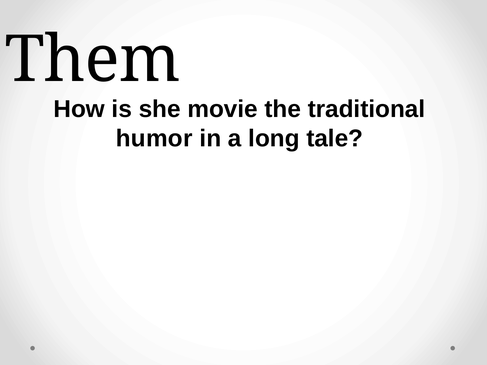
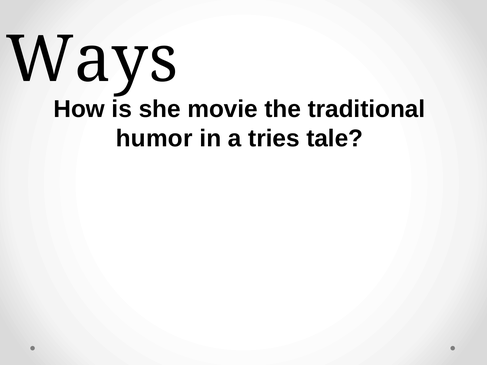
Them: Them -> Ways
long: long -> tries
